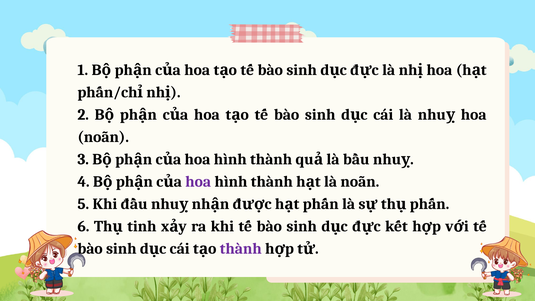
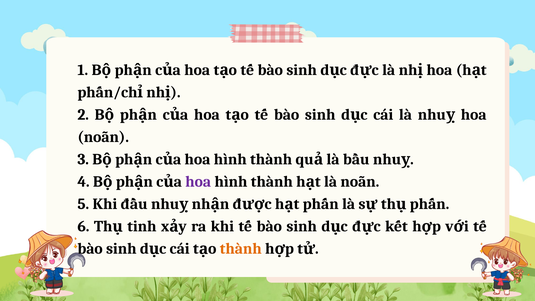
thành at (241, 249) colour: purple -> orange
